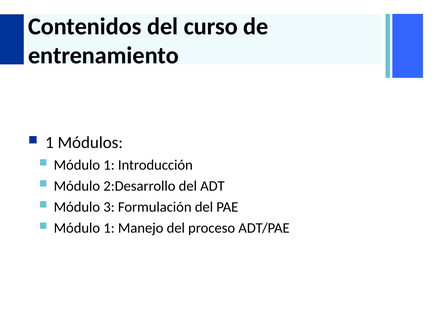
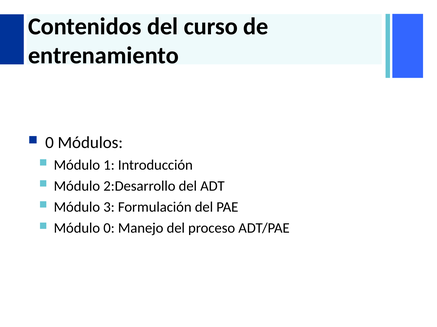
1 at (49, 143): 1 -> 0
1 at (109, 229): 1 -> 0
